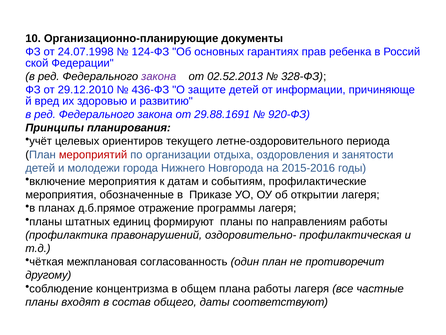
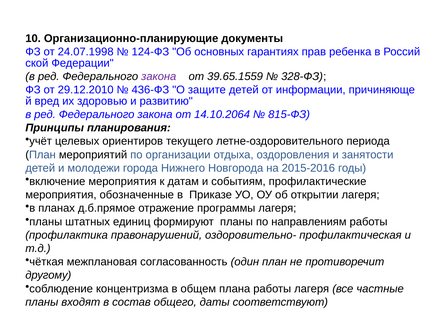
02.52.2013: 02.52.2013 -> 39.65.1559
29.88.1691: 29.88.1691 -> 14.10.2064
920-ФЗ: 920-ФЗ -> 815-ФЗ
мероприятий colour: red -> black
